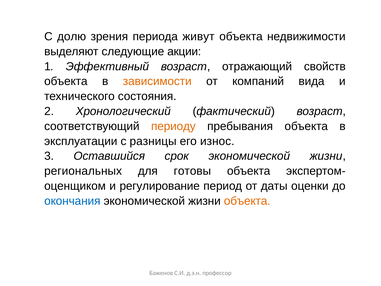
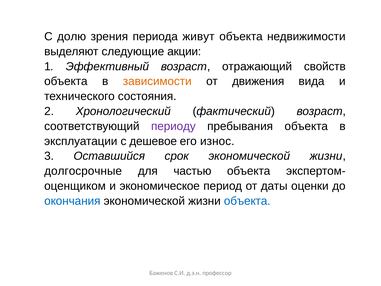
компаний: компаний -> движения
периоду colour: orange -> purple
разницы: разницы -> дешевое
региональных: региональных -> долгосрочные
готовы: готовы -> частью
регулирование: регулирование -> экономическое
объекта at (247, 201) colour: orange -> blue
